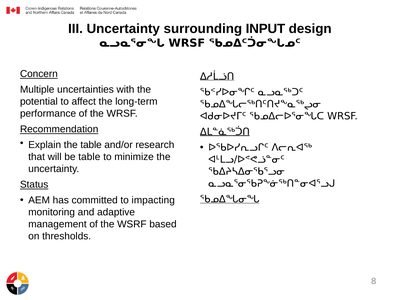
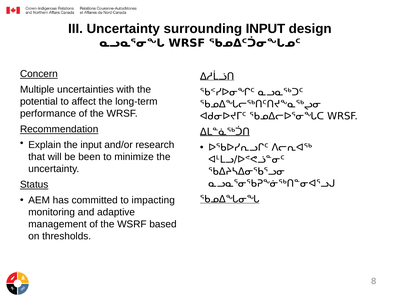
the table: table -> input
be table: table -> been
